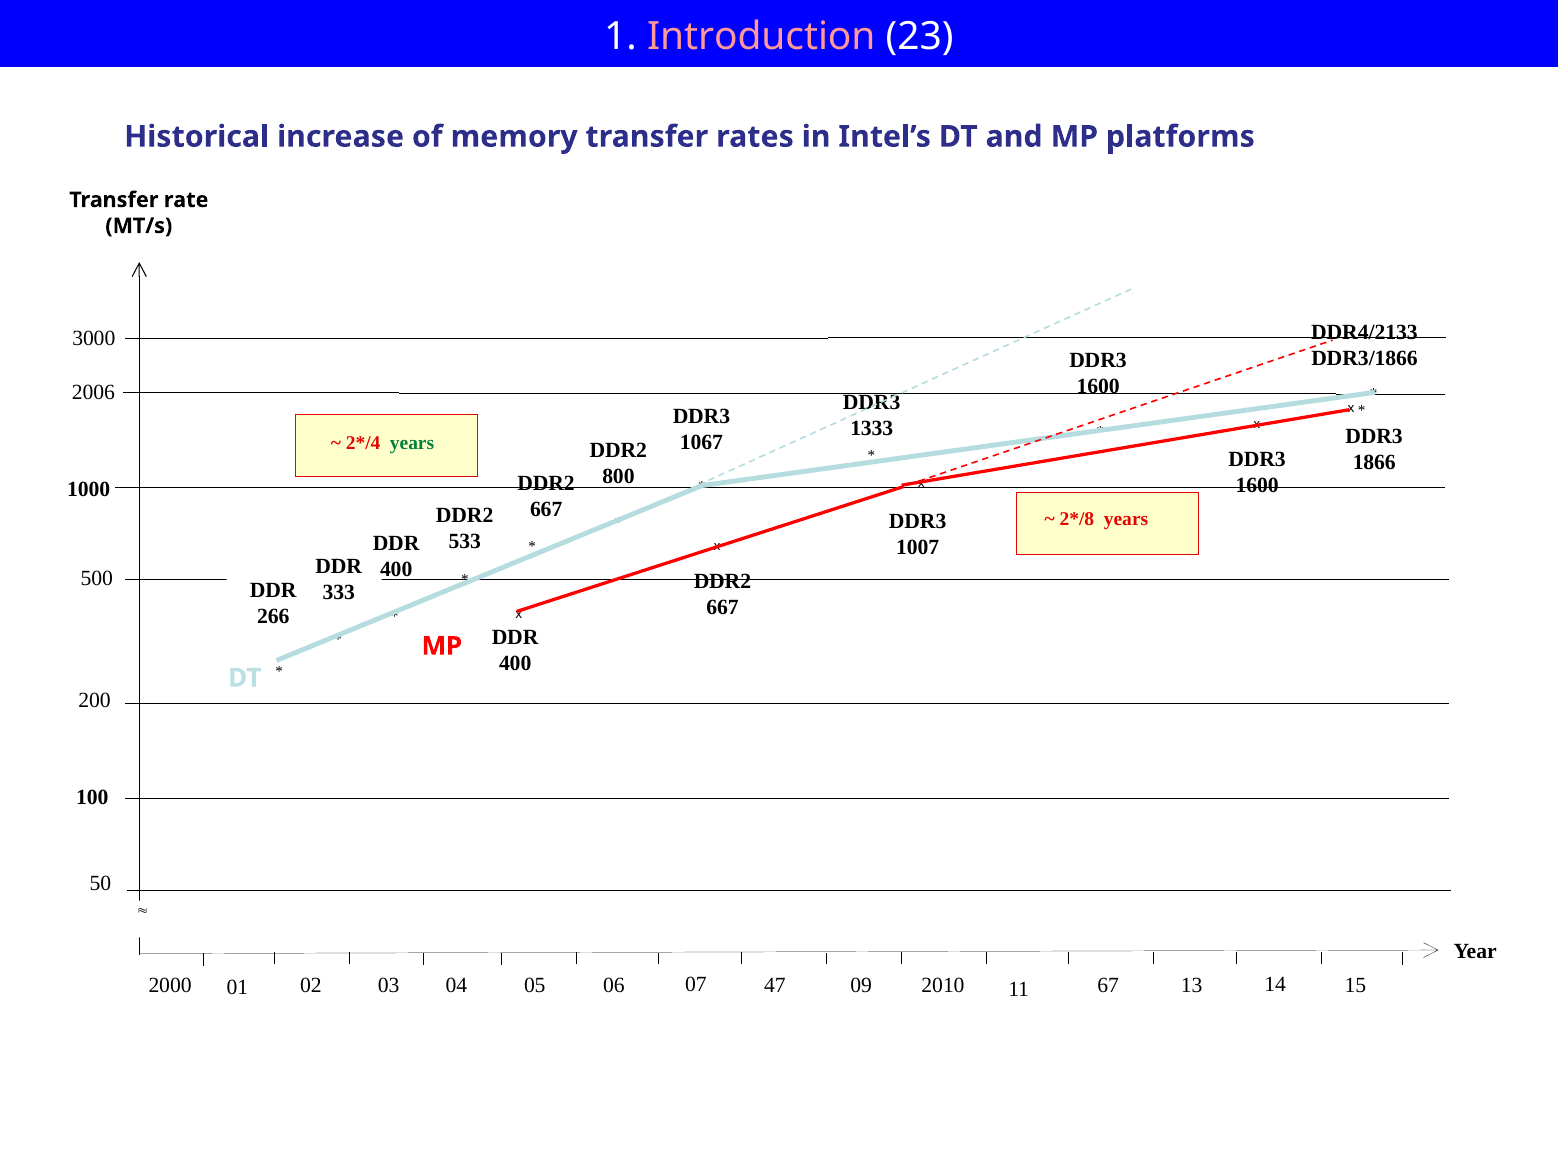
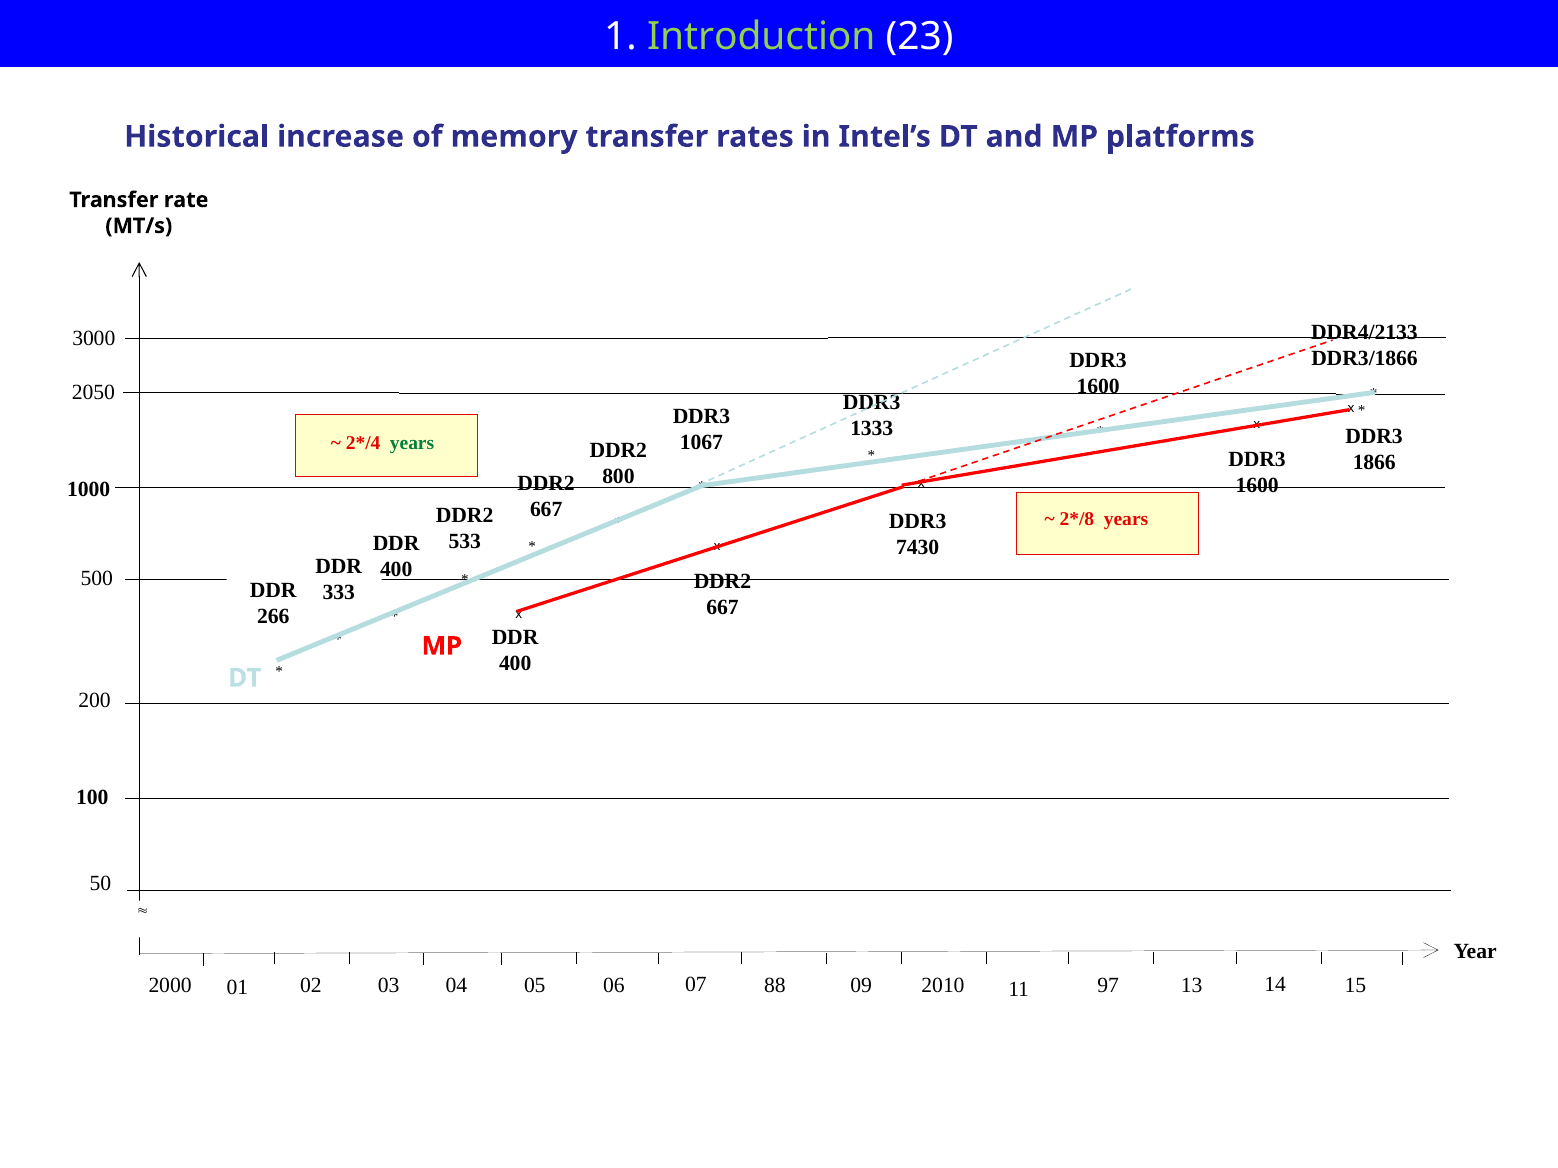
Introduction colour: pink -> light green
2006: 2006 -> 2050
1007: 1007 -> 7430
67: 67 -> 97
47: 47 -> 88
